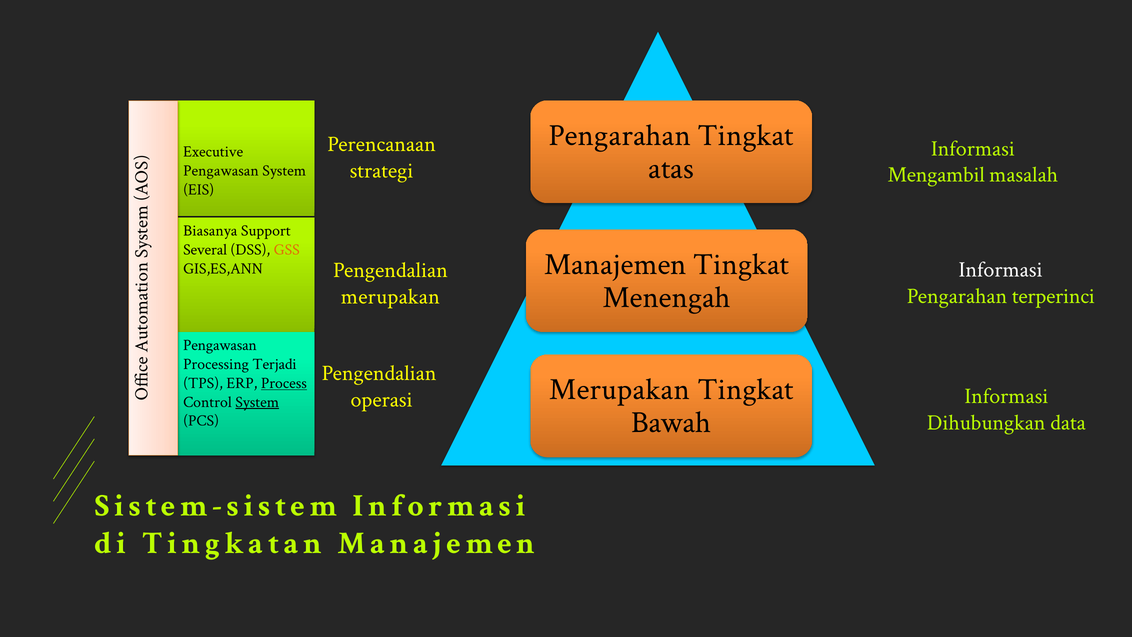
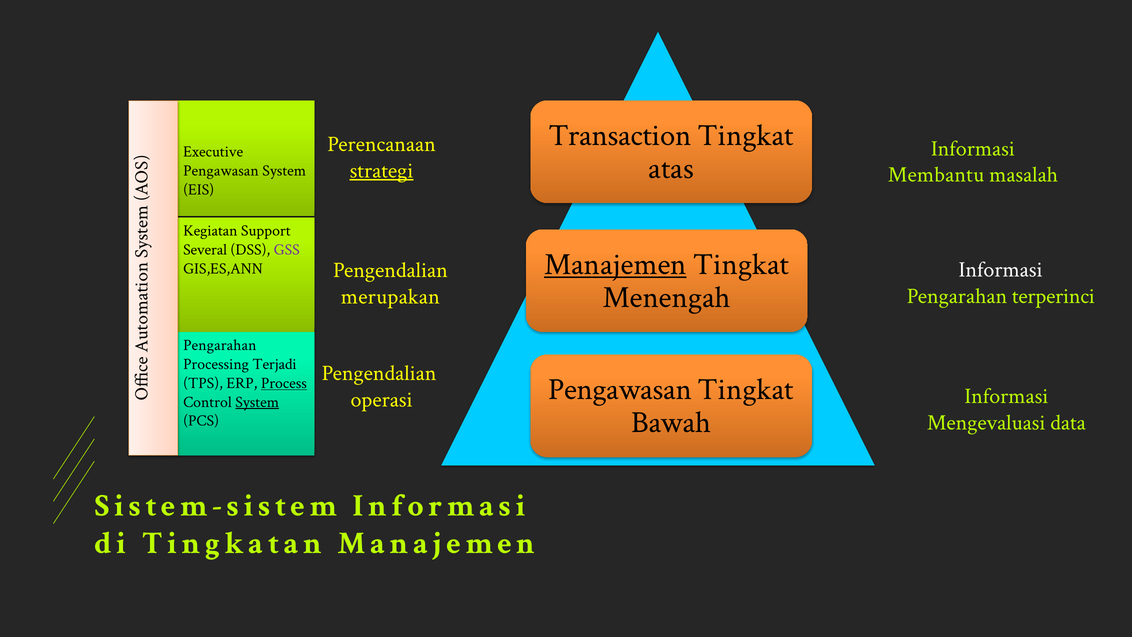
Pengarahan at (620, 135): Pengarahan -> Transaction
strategi underline: none -> present
Mengambil: Mengambil -> Membantu
Biasanya: Biasanya -> Kegiatan
GSS colour: orange -> purple
Manajemen at (615, 264) underline: none -> present
Pengawasan at (220, 345): Pengawasan -> Pengarahan
Merupakan at (620, 389): Merupakan -> Pengawasan
Dihubungkan: Dihubungkan -> Mengevaluasi
